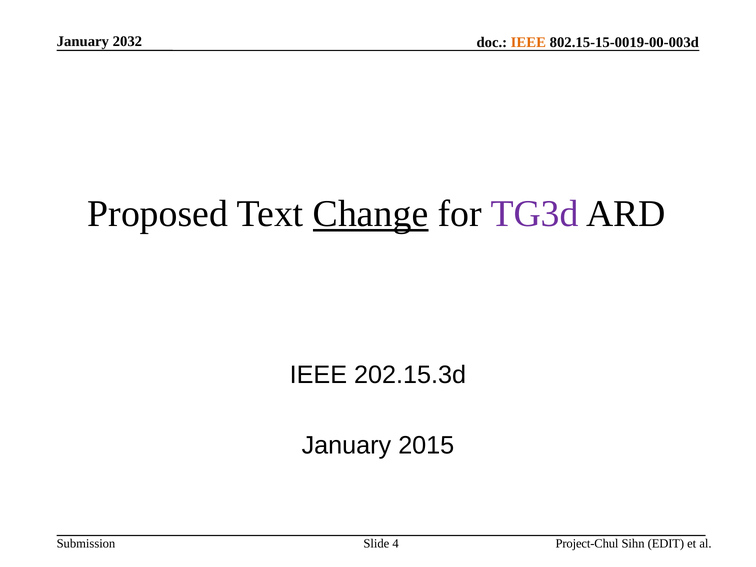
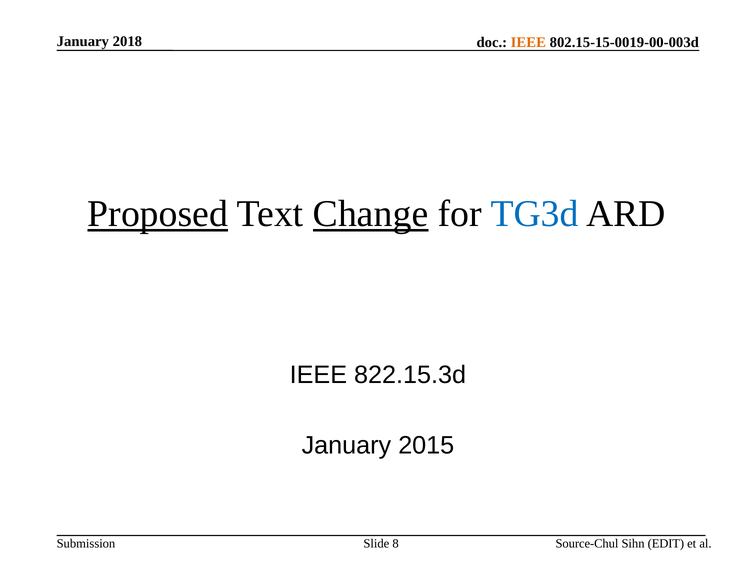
2032: 2032 -> 2018
Proposed underline: none -> present
TG3d colour: purple -> blue
202.15.3d: 202.15.3d -> 822.15.3d
4: 4 -> 8
Project-Chul: Project-Chul -> Source-Chul
